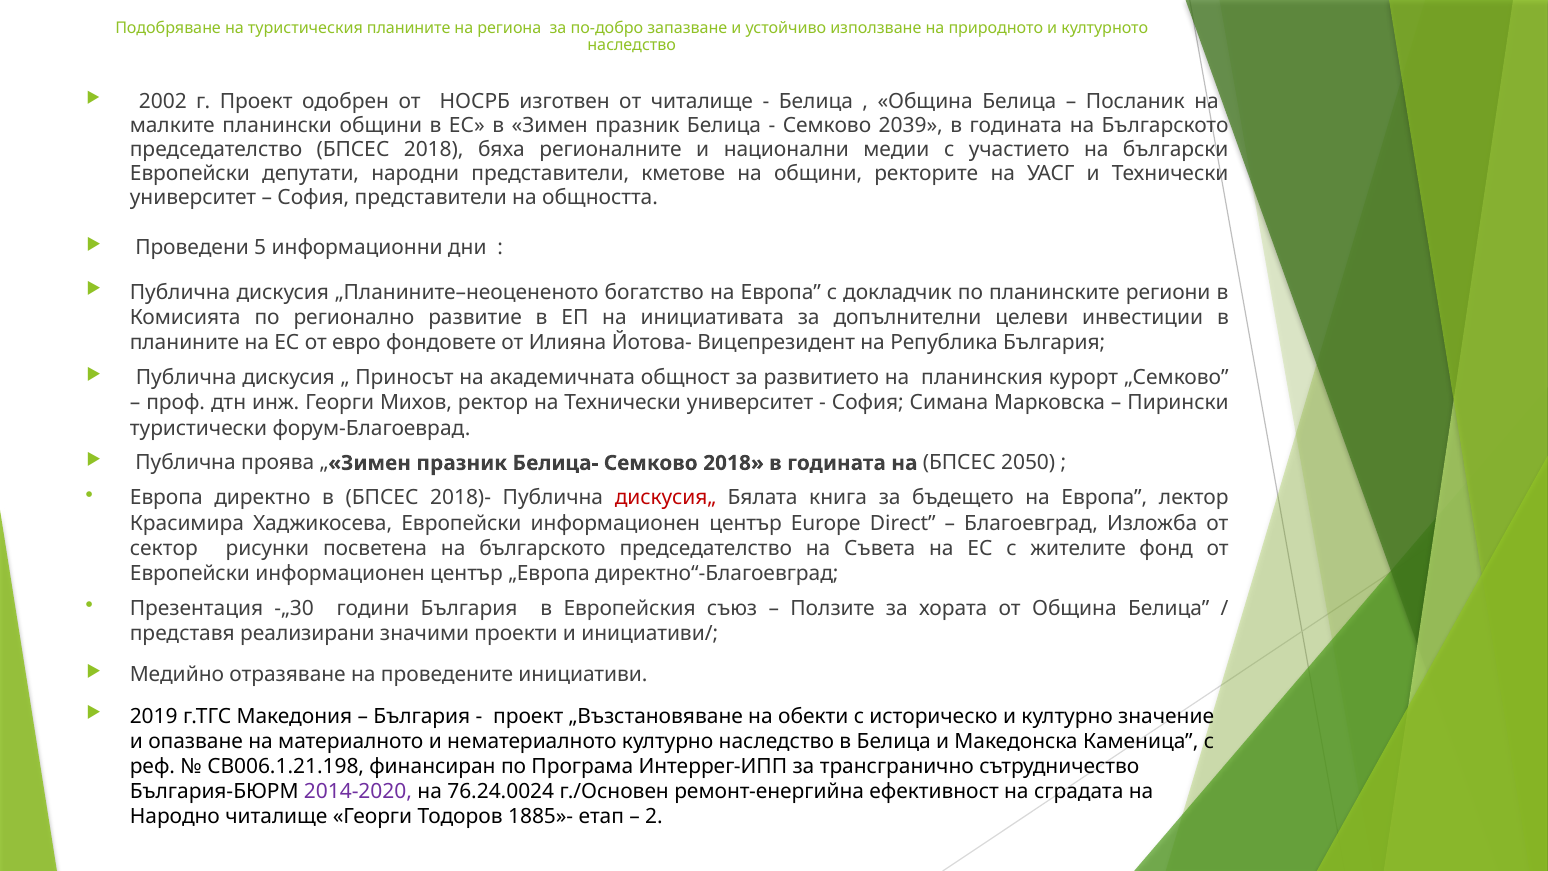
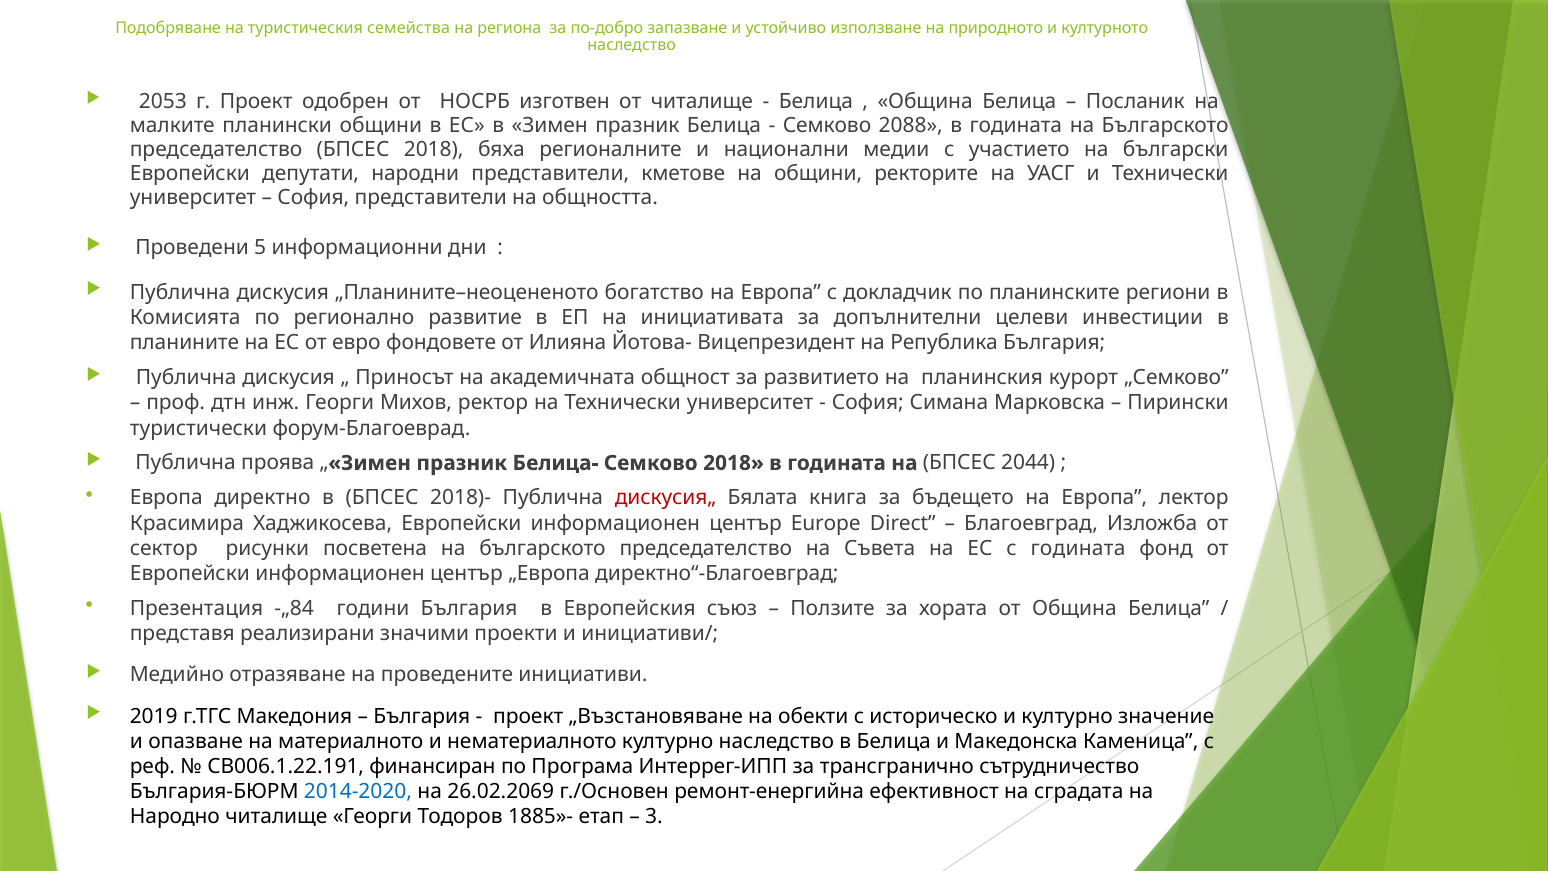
туристическия планините: планините -> семейства
2002: 2002 -> 2053
2039: 2039 -> 2088
2050: 2050 -> 2044
с жителите: жителите -> годината
-„30: -„30 -> -„84
CB006.1.21.198: CB006.1.21.198 -> CB006.1.22.191
2014-2020 colour: purple -> blue
76.24.0024: 76.24.0024 -> 26.02.2069
2: 2 -> 3
